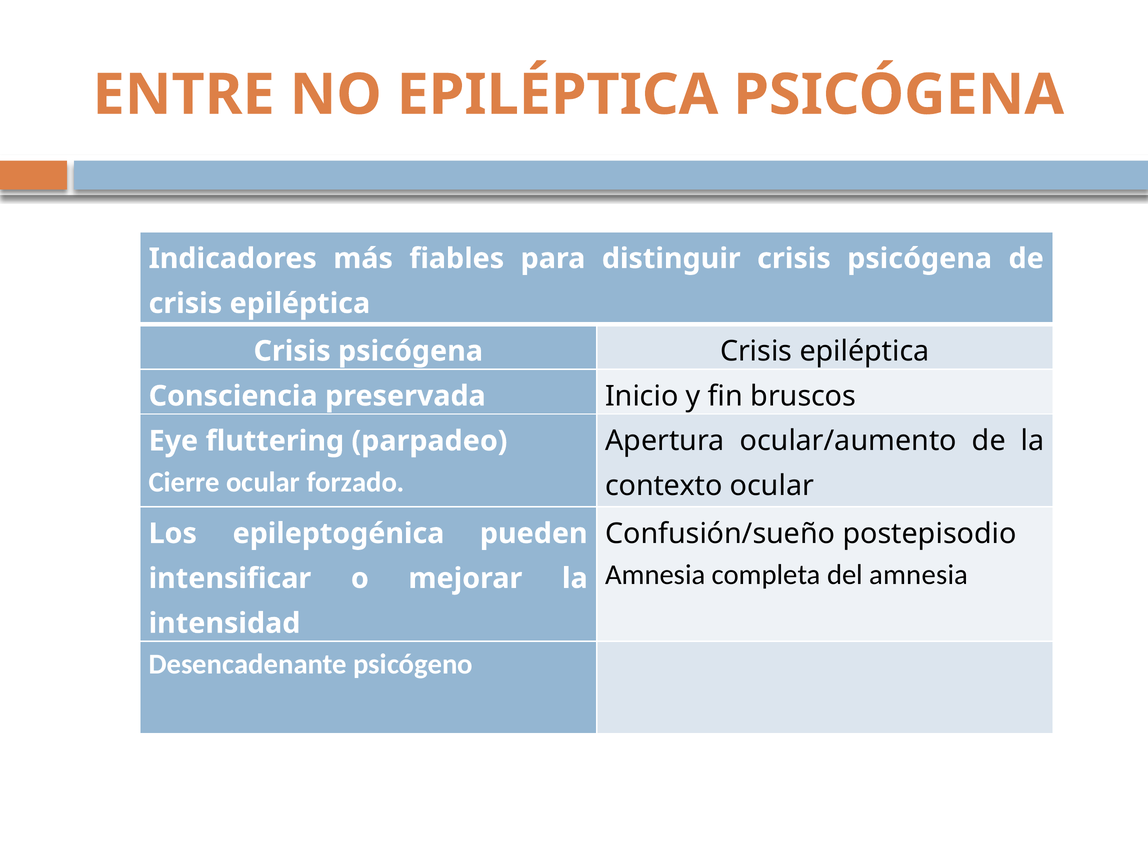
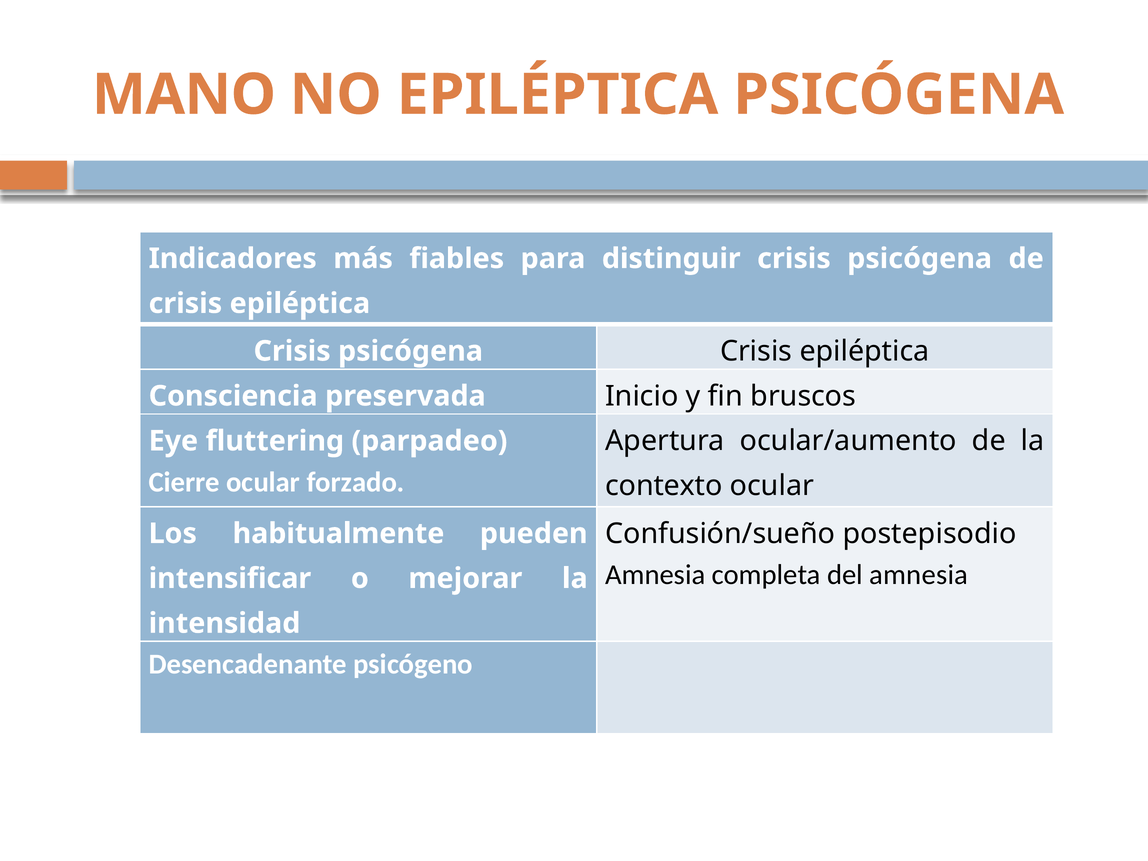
ENTRE: ENTRE -> MANO
epileptogénica: epileptogénica -> habitualmente
